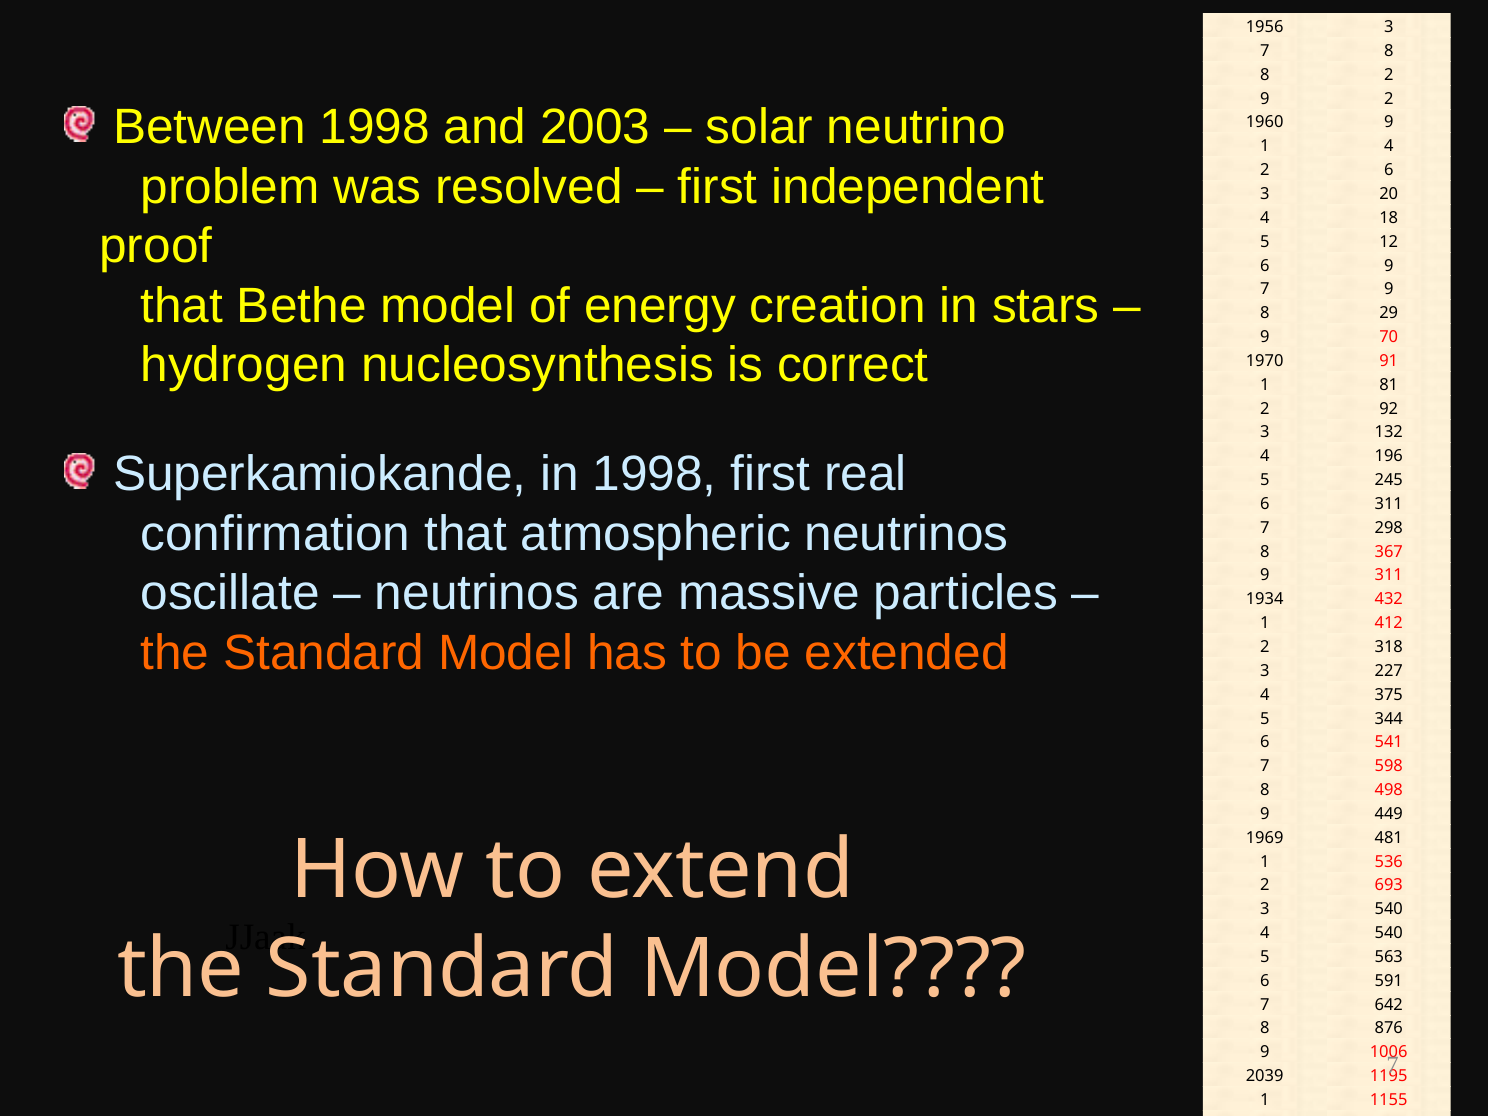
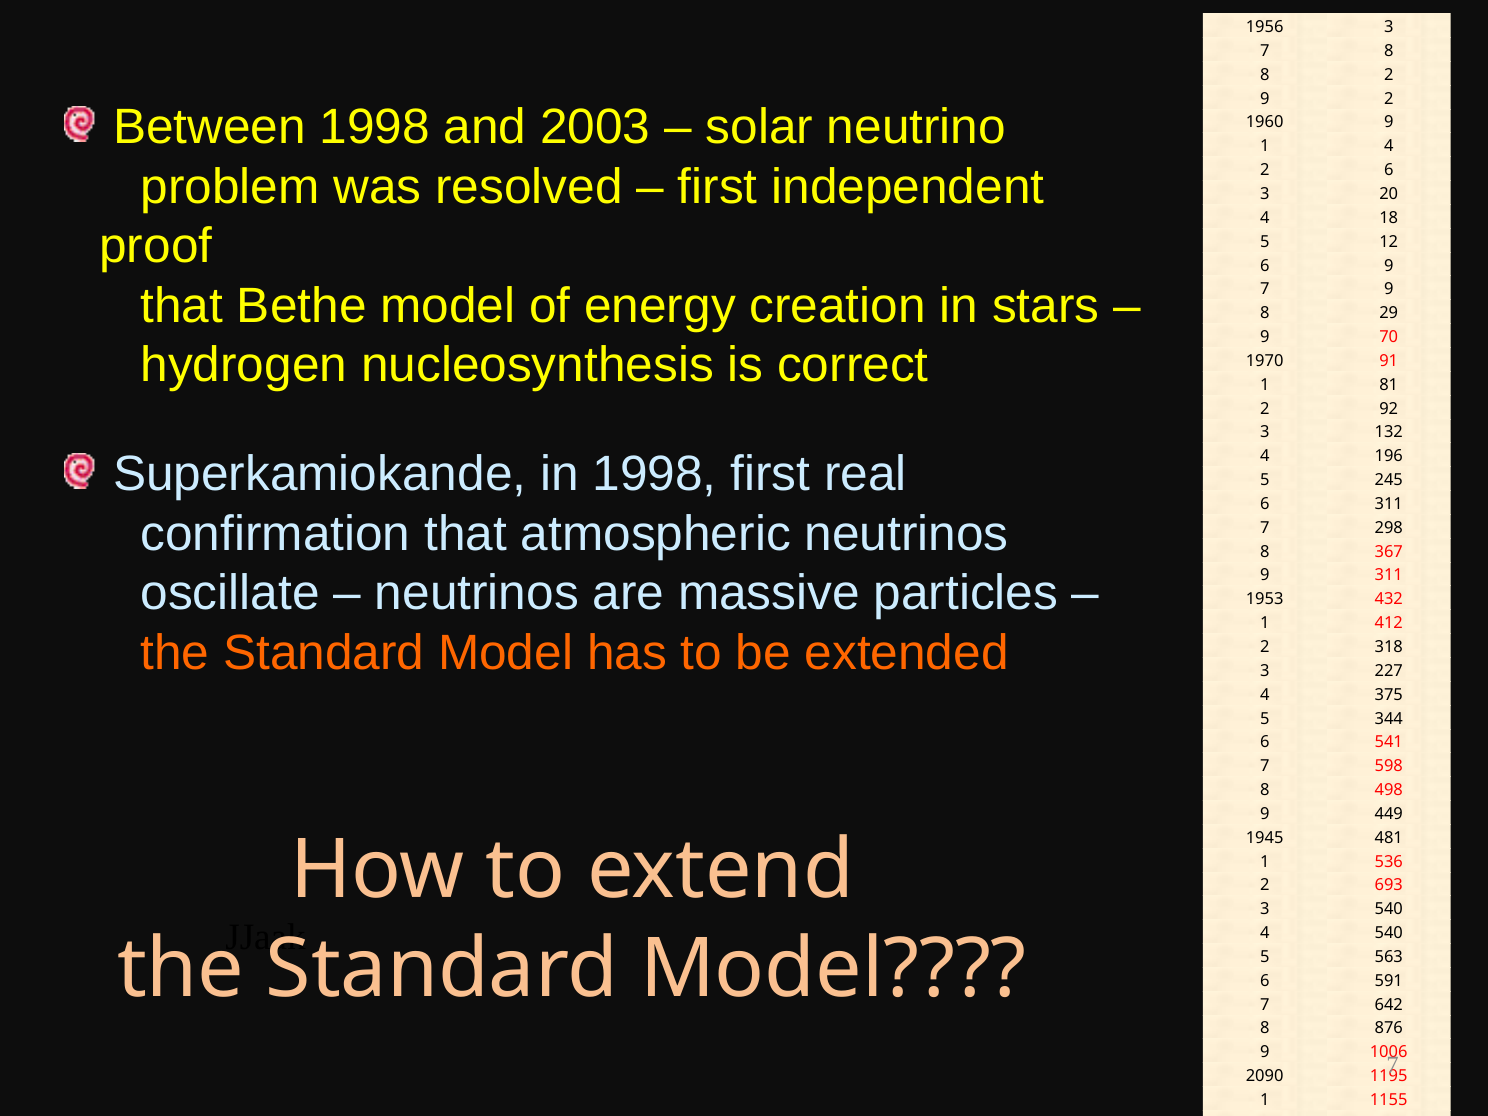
1934: 1934 -> 1953
1969: 1969 -> 1945
2039: 2039 -> 2090
